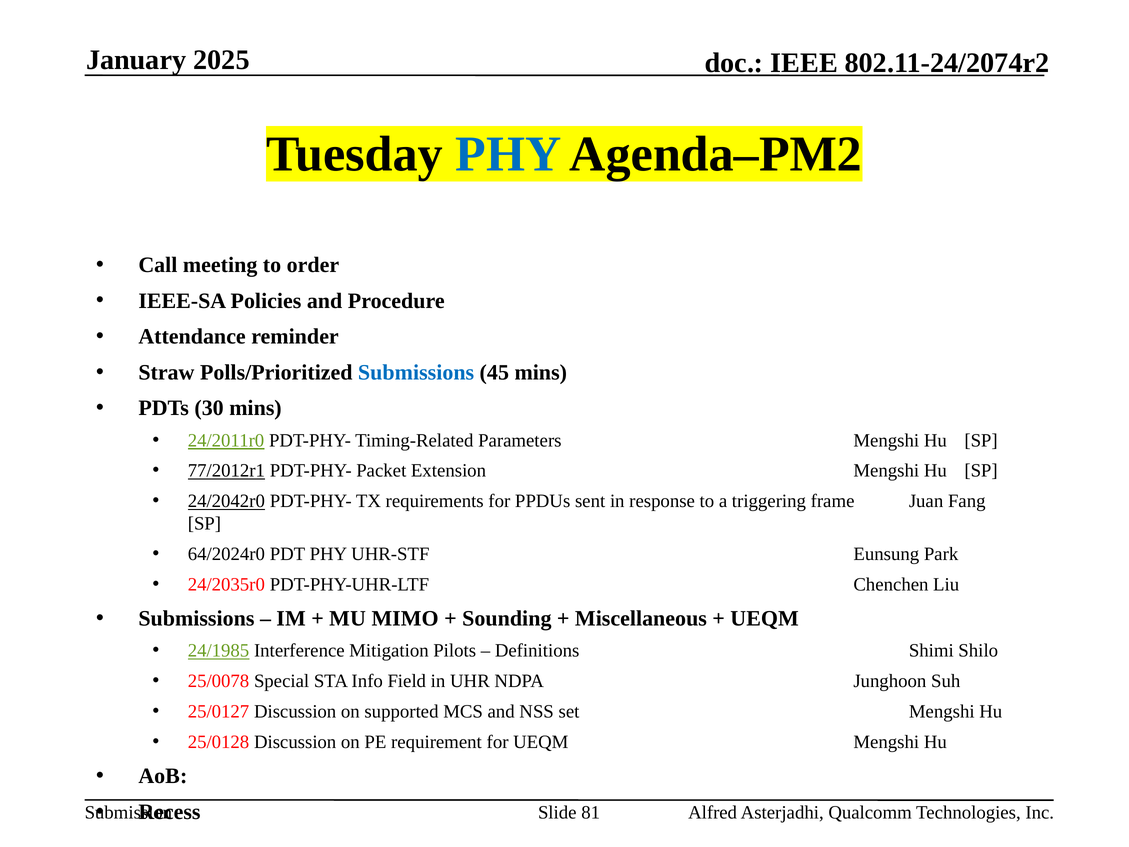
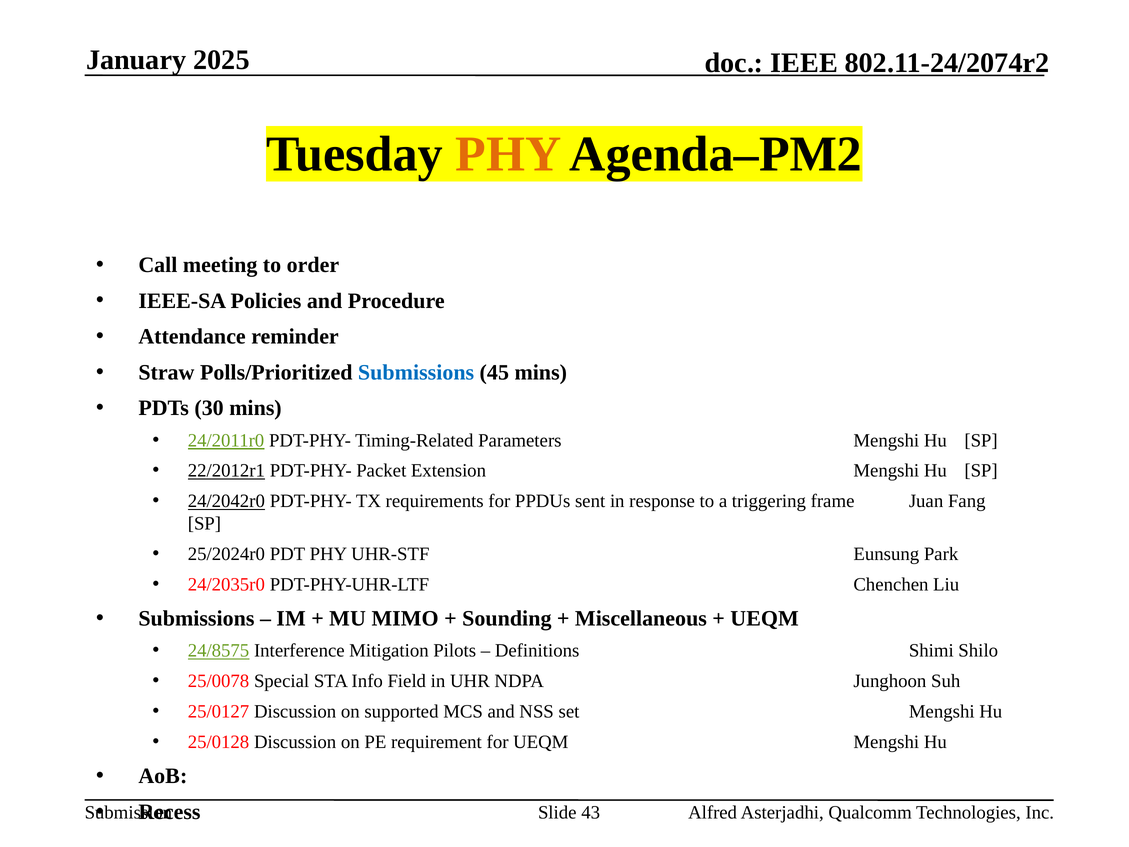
PHY at (508, 154) colour: blue -> orange
77/2012r1: 77/2012r1 -> 22/2012r1
64/2024r0: 64/2024r0 -> 25/2024r0
24/1985: 24/1985 -> 24/8575
81: 81 -> 43
